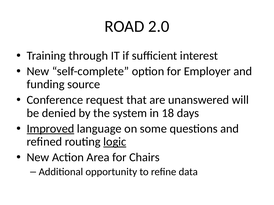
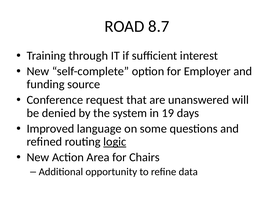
2.0: 2.0 -> 8.7
18: 18 -> 19
Improved underline: present -> none
